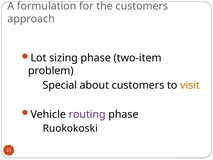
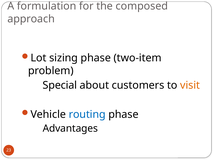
the customers: customers -> composed
routing colour: purple -> blue
Ruokokoski: Ruokokoski -> Advantages
